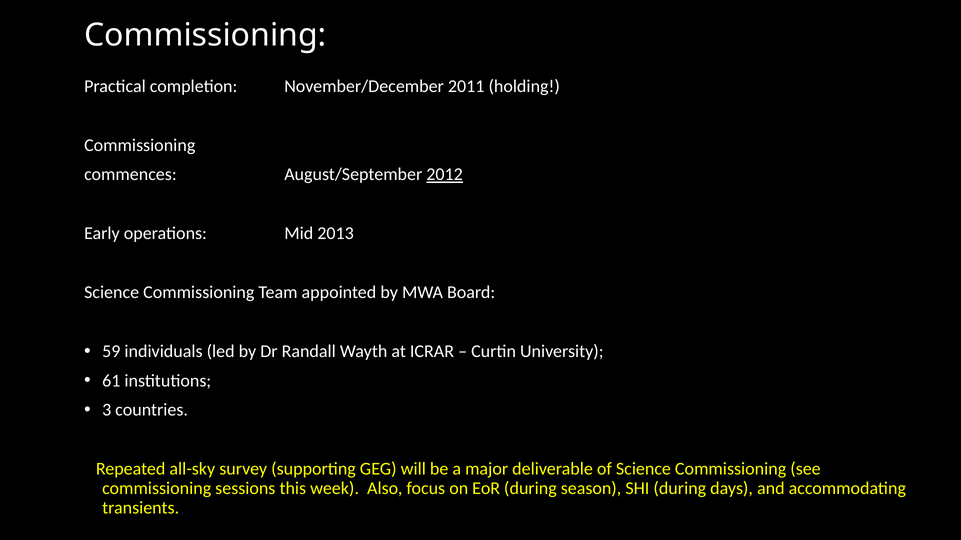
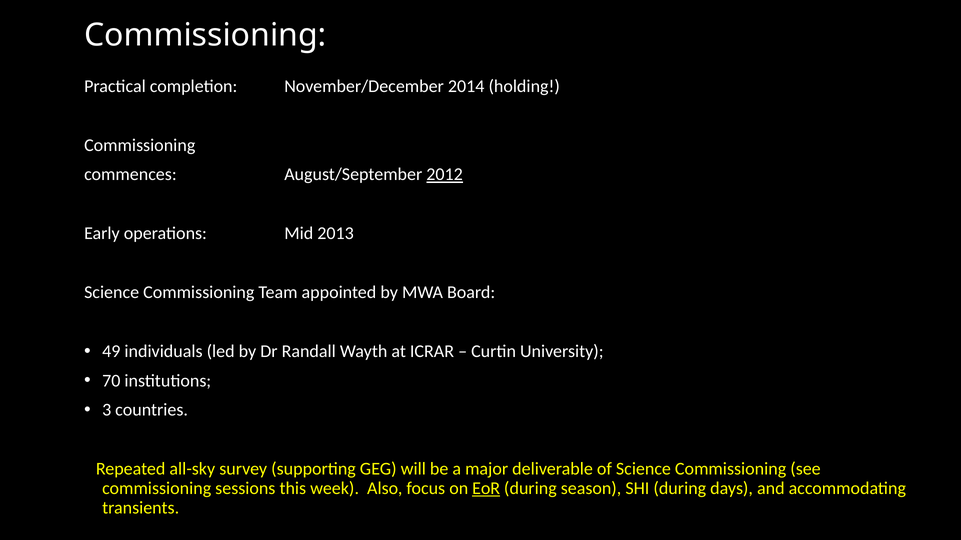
2011: 2011 -> 2014
59: 59 -> 49
61: 61 -> 70
EoR underline: none -> present
